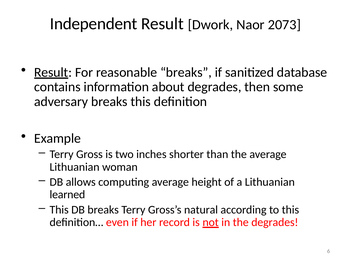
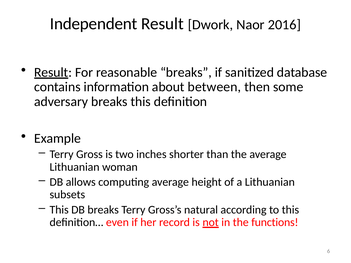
2073: 2073 -> 2016
about degrades: degrades -> between
learned: learned -> subsets
the degrades: degrades -> functions
